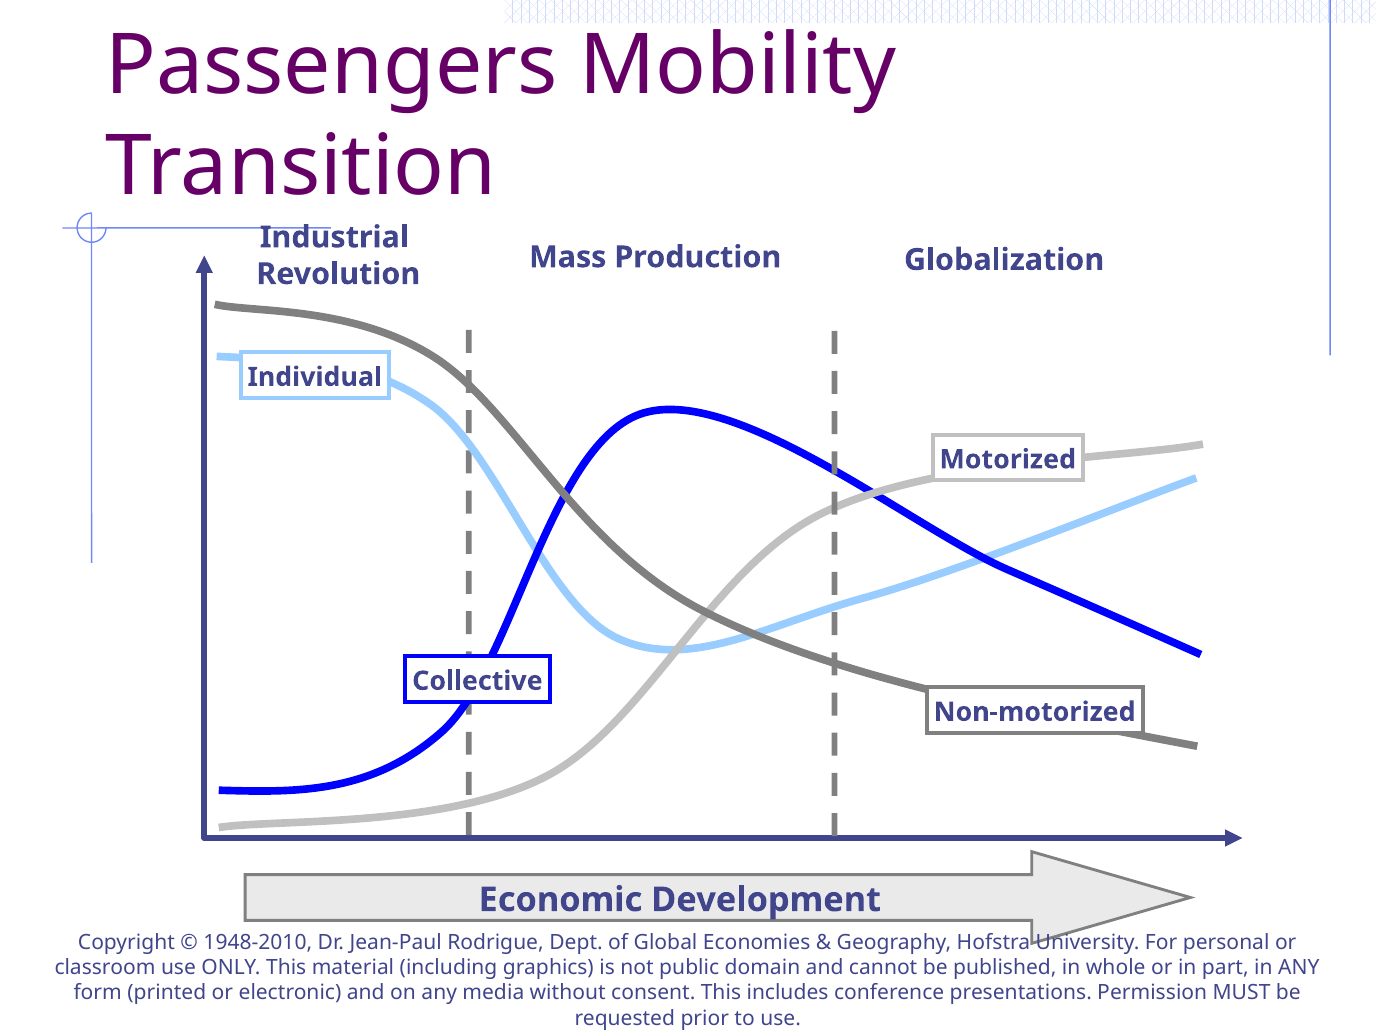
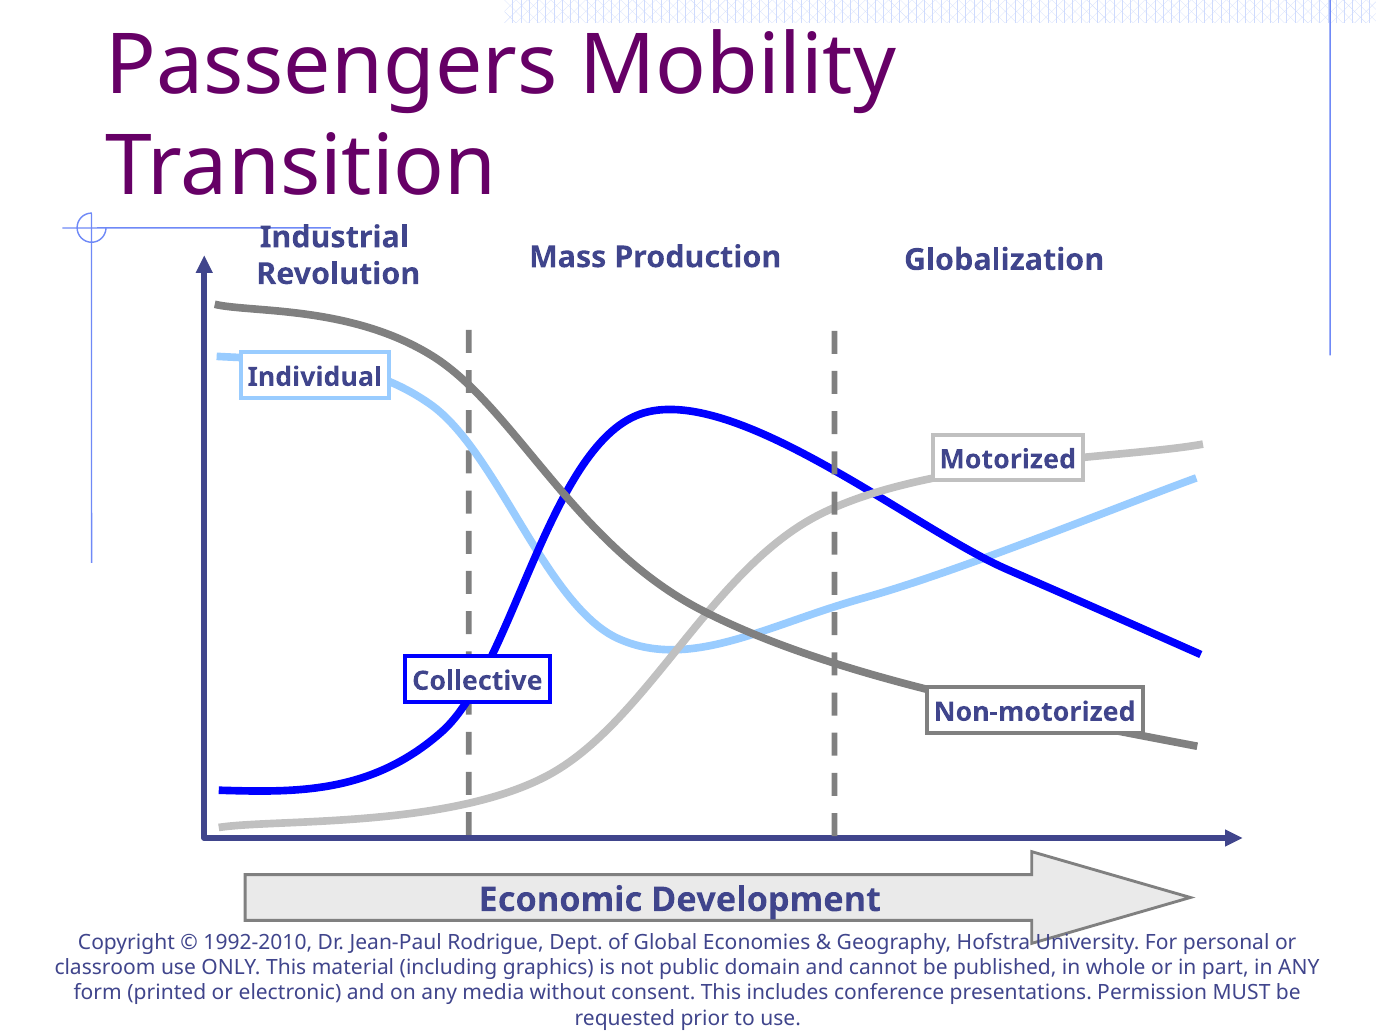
1948-2010: 1948-2010 -> 1992-2010
